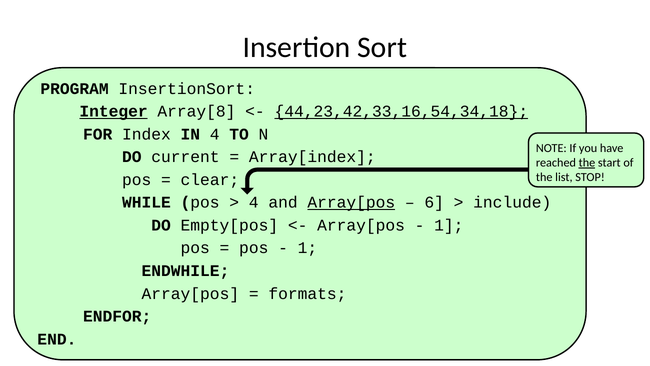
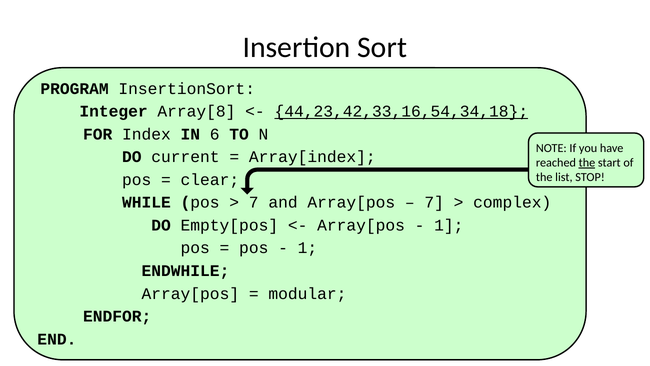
Integer underline: present -> none
IN 4: 4 -> 6
4 at (254, 202): 4 -> 7
Array[pos at (351, 202) underline: present -> none
6 at (434, 202): 6 -> 7
include: include -> complex
formats: formats -> modular
